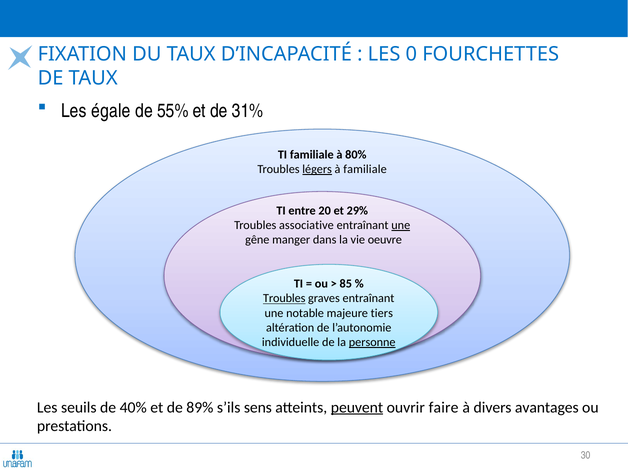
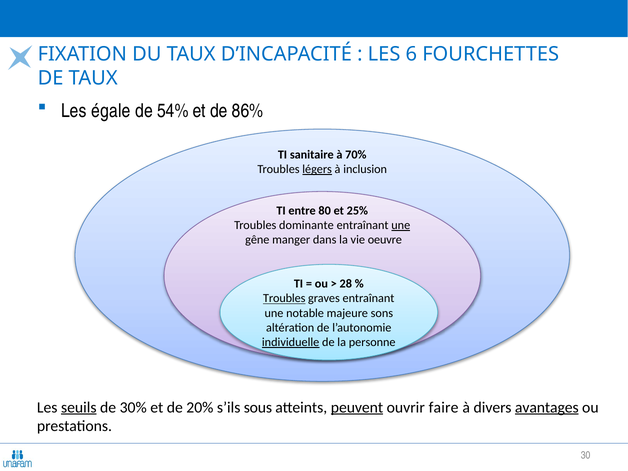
0: 0 -> 6
55%: 55% -> 54%
31%: 31% -> 86%
TI familiale: familiale -> sanitaire
80%: 80% -> 70%
à familiale: familiale -> inclusion
20: 20 -> 80
29%: 29% -> 25%
associative: associative -> dominante
85: 85 -> 28
tiers: tiers -> sons
individuelle underline: none -> present
personne underline: present -> none
seuils underline: none -> present
40%: 40% -> 30%
89%: 89% -> 20%
sens: sens -> sous
avantages underline: none -> present
